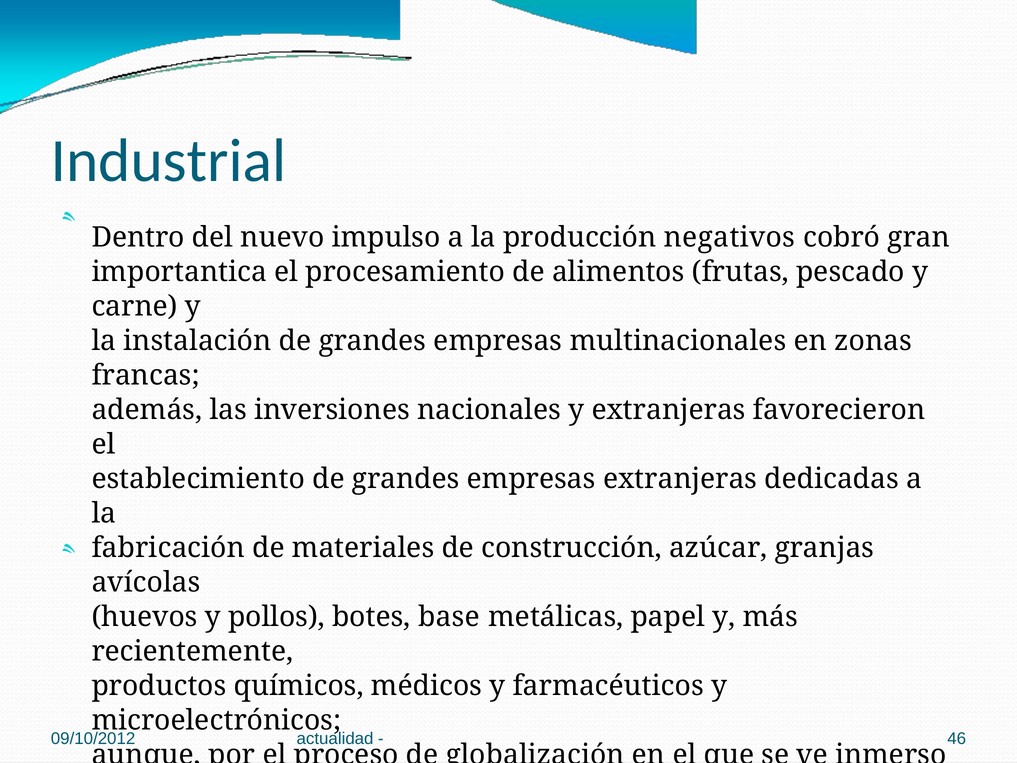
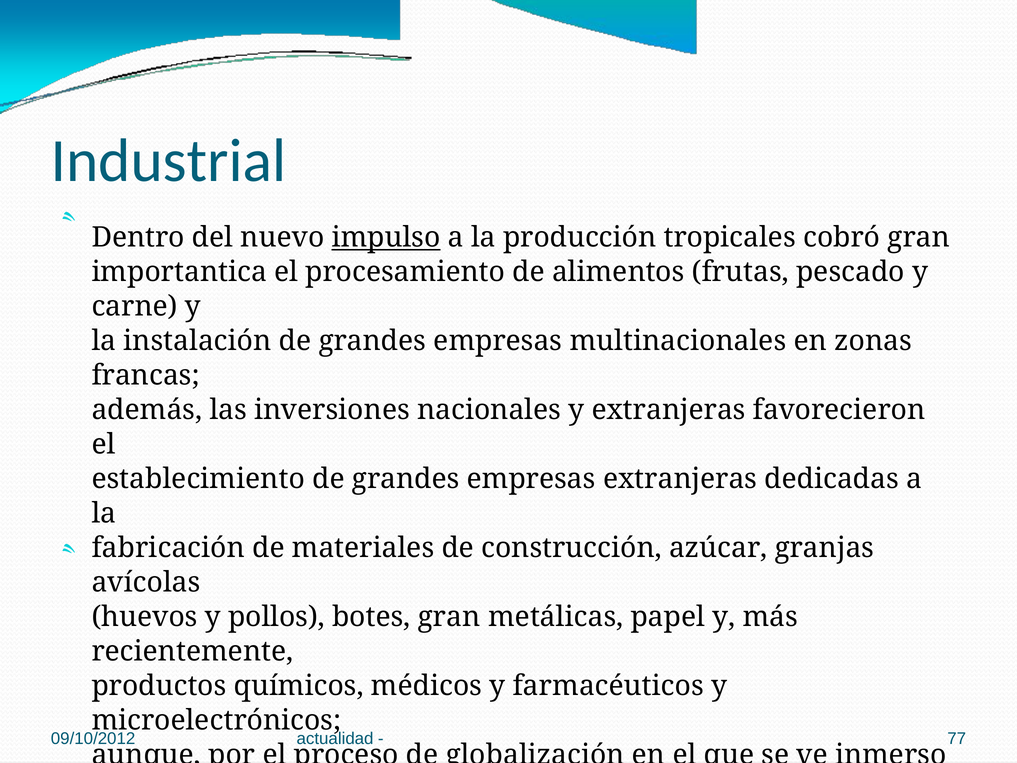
impulso underline: none -> present
negativos: negativos -> tropicales
botes base: base -> gran
46: 46 -> 77
